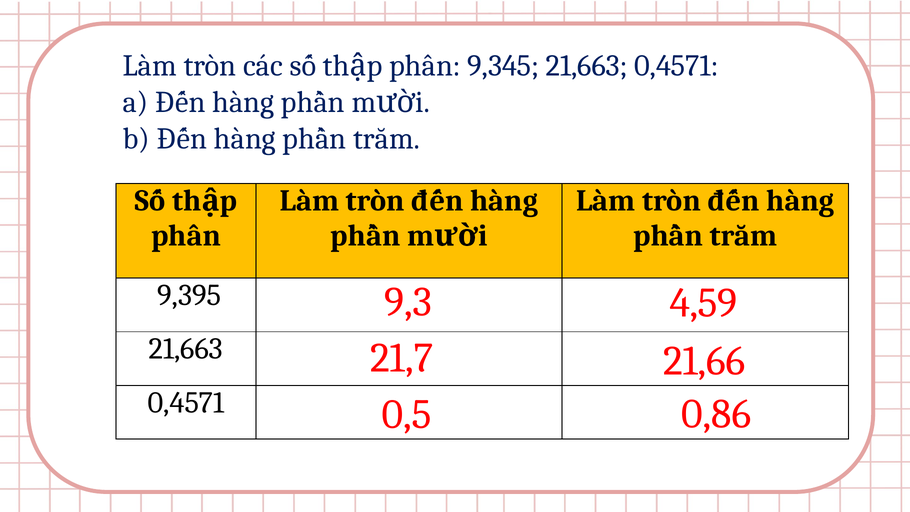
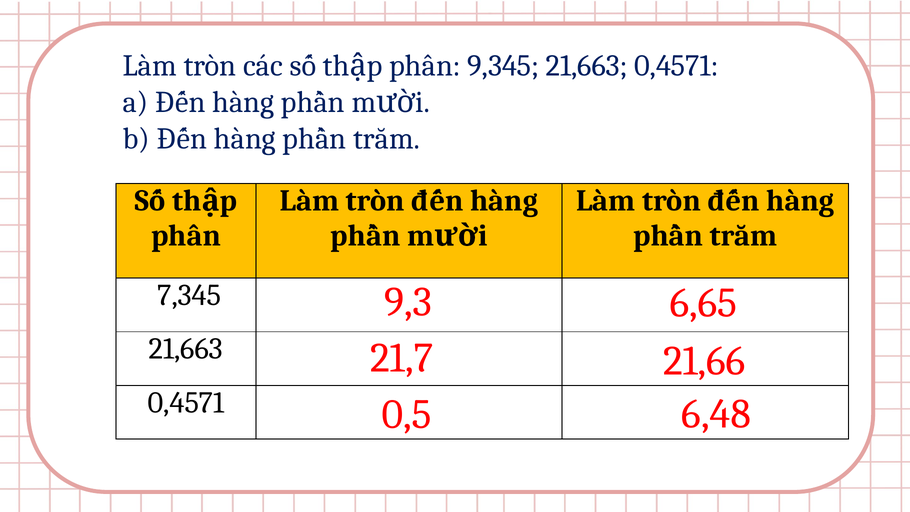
9,395: 9,395 -> 7,345
4,59: 4,59 -> 6,65
0,86: 0,86 -> 6,48
